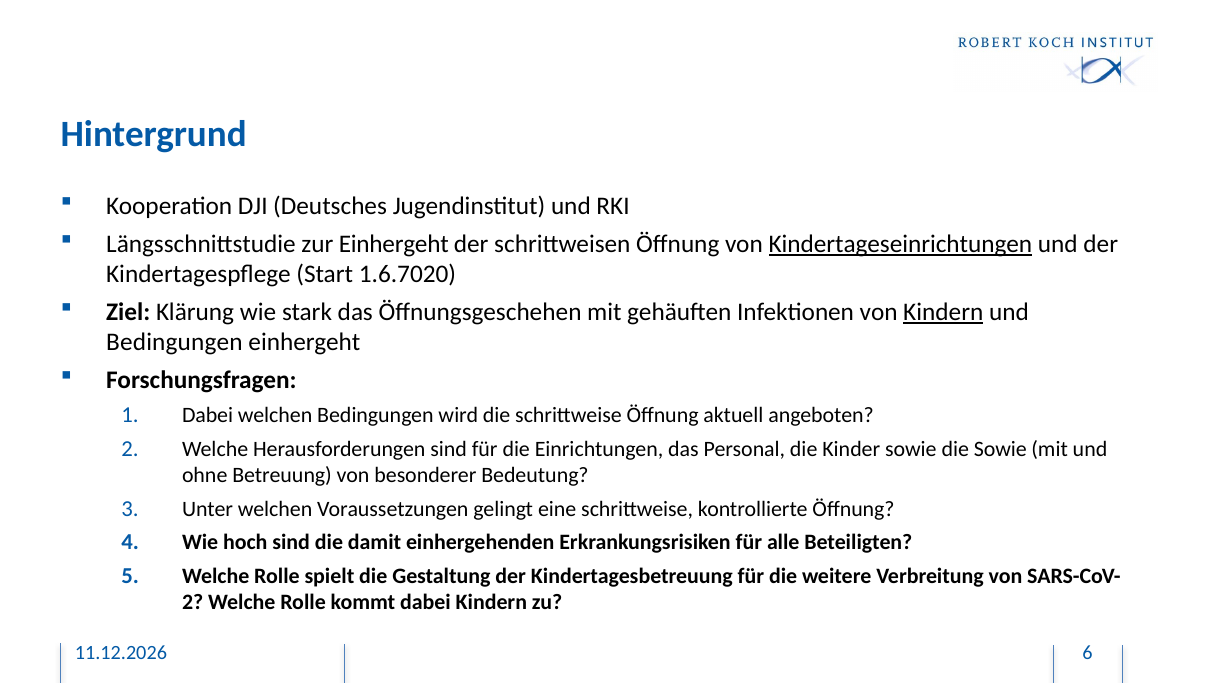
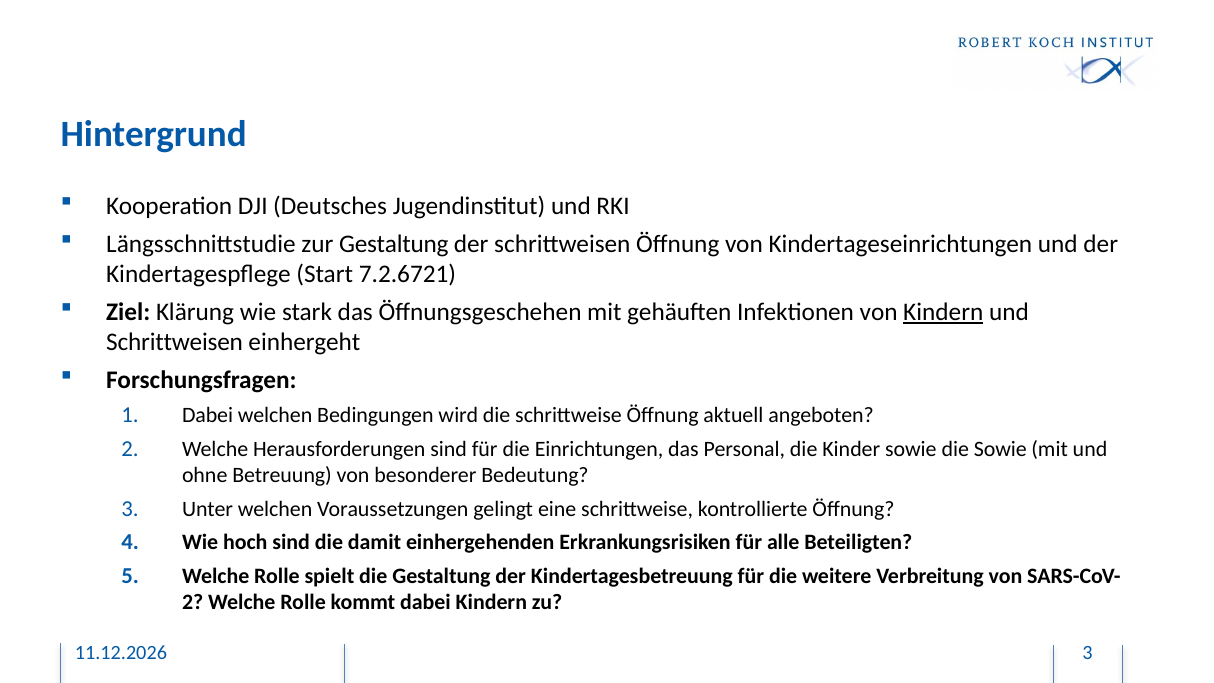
zur Einhergeht: Einhergeht -> Gestaltung
Kindertageseinrichtungen underline: present -> none
1.6.7020: 1.6.7020 -> 7.2.6721
Bedingungen at (174, 342): Bedingungen -> Schrittweisen
6 at (1088, 652): 6 -> 3
